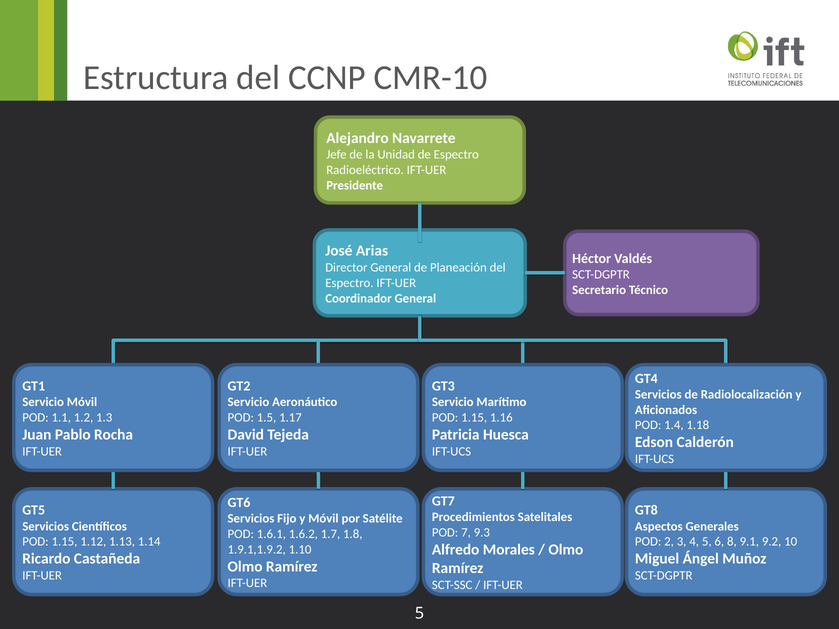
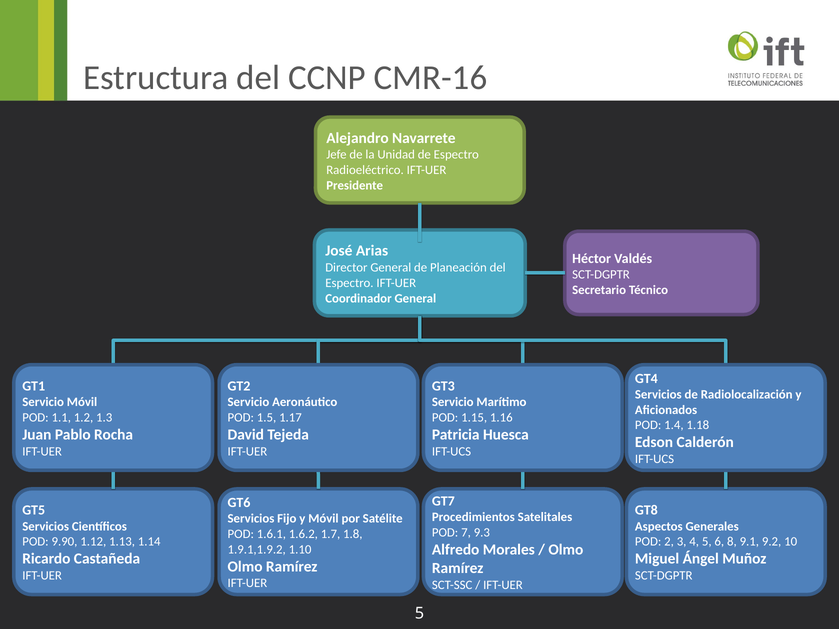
CMR-10: CMR-10 -> CMR-16
1.15 at (64, 542): 1.15 -> 9.90
